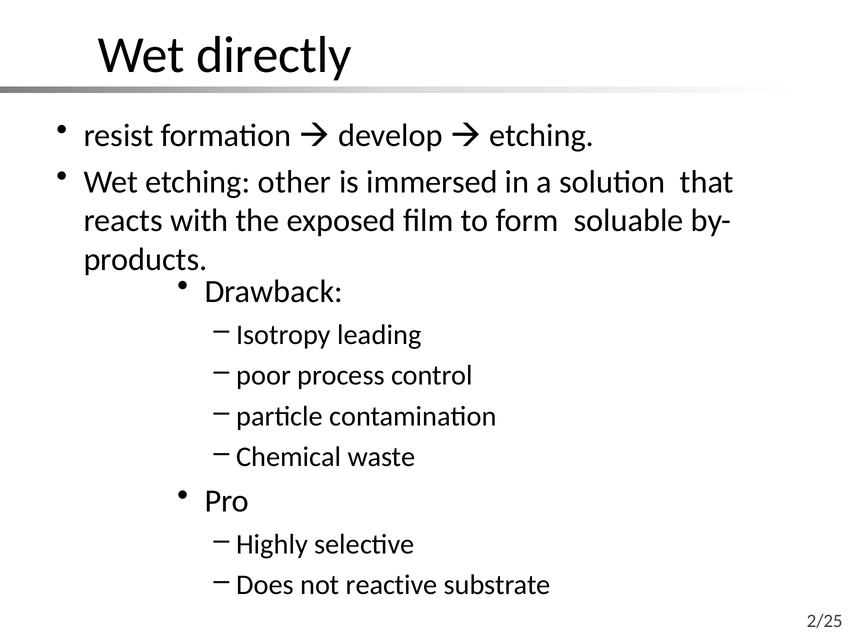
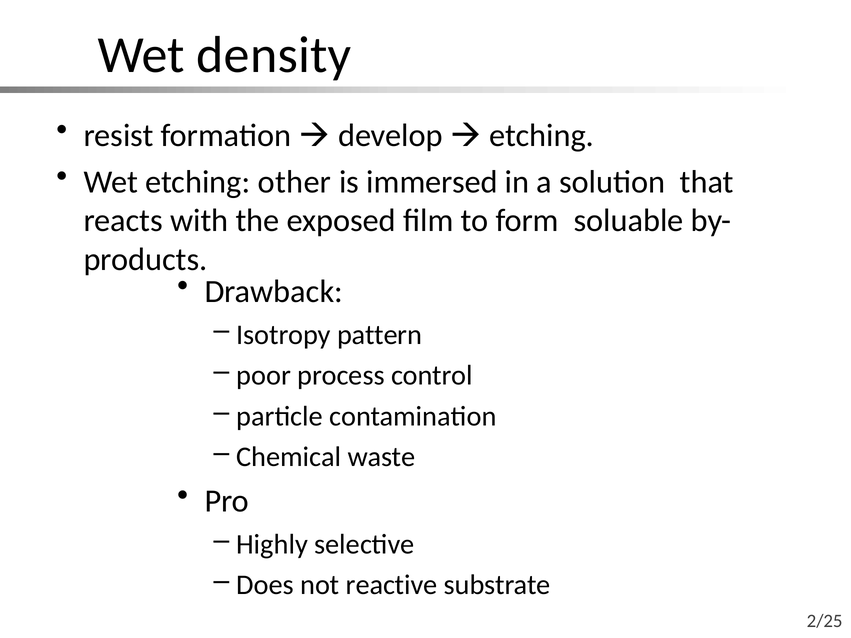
directly: directly -> density
leading: leading -> pattern
